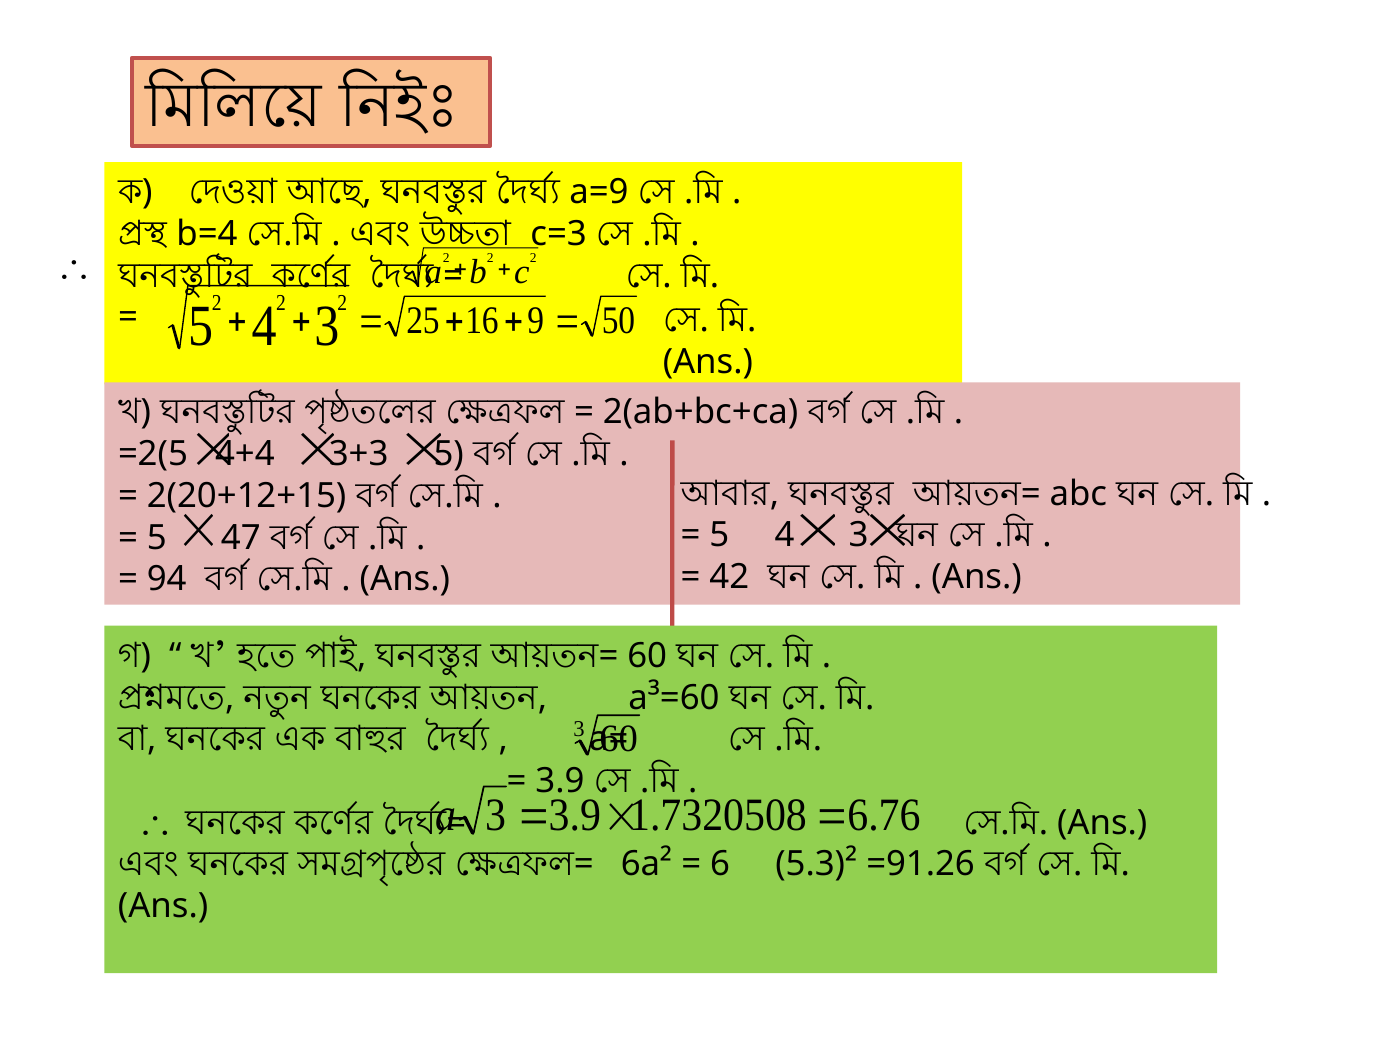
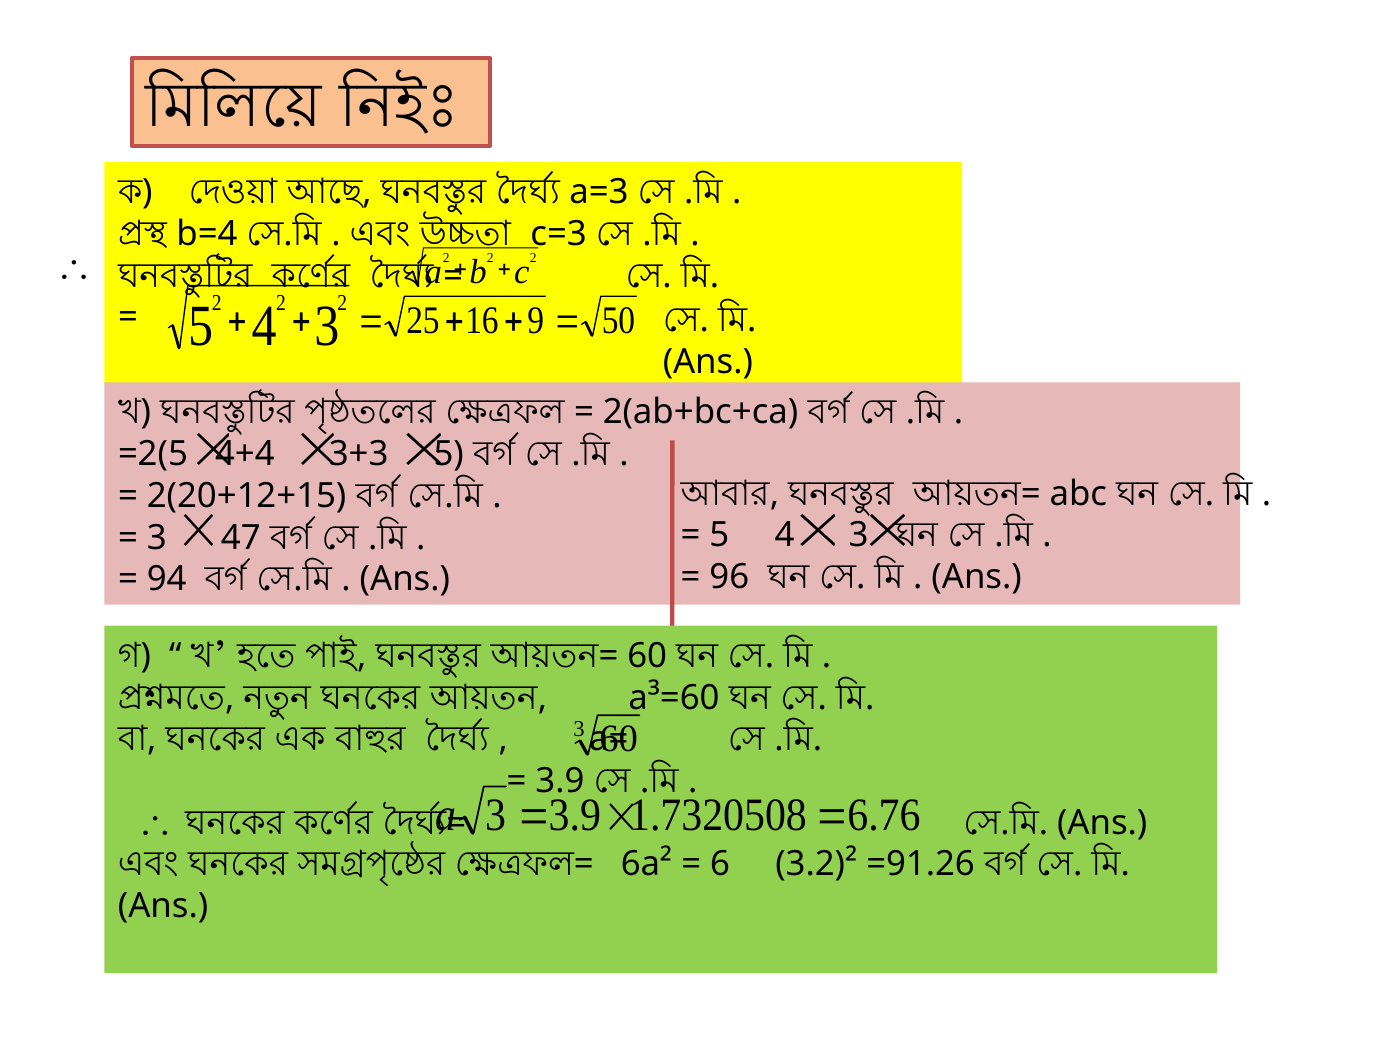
a=9: a=9 -> a=3
5 at (157, 538): 5 -> 3
42: 42 -> 96
5.3)²: 5.3)² -> 3.2)²
